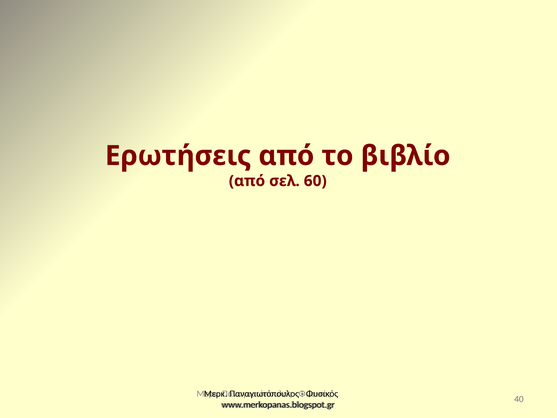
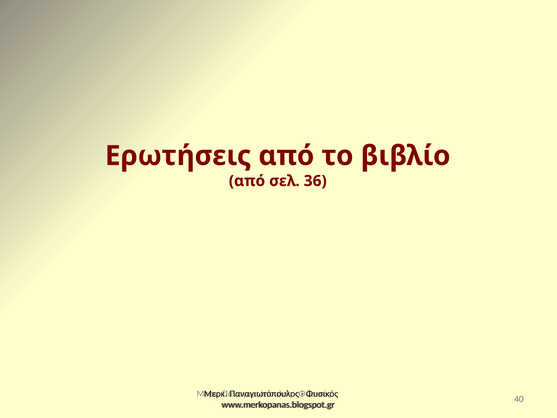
60: 60 -> 36
